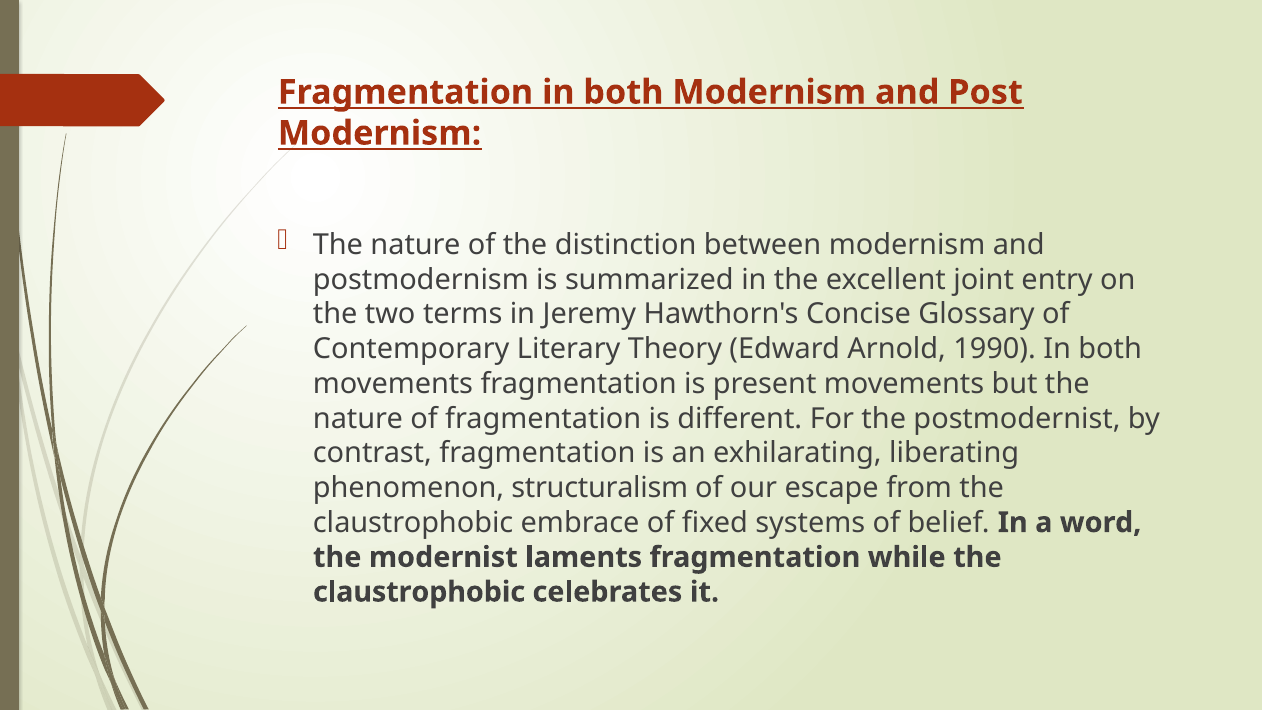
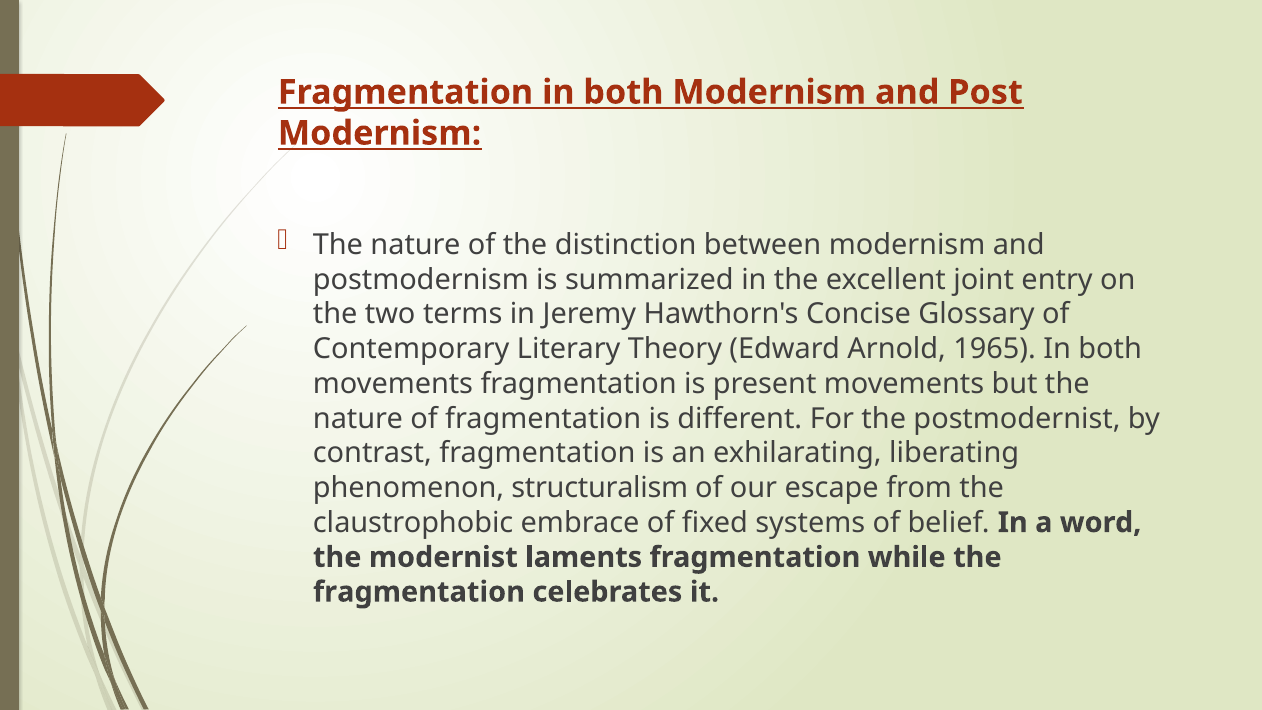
1990: 1990 -> 1965
claustrophobic at (419, 592): claustrophobic -> fragmentation
